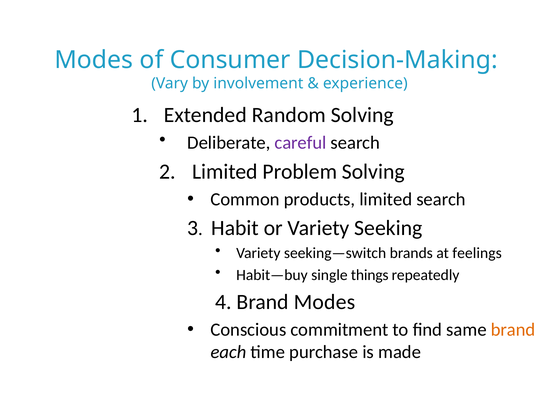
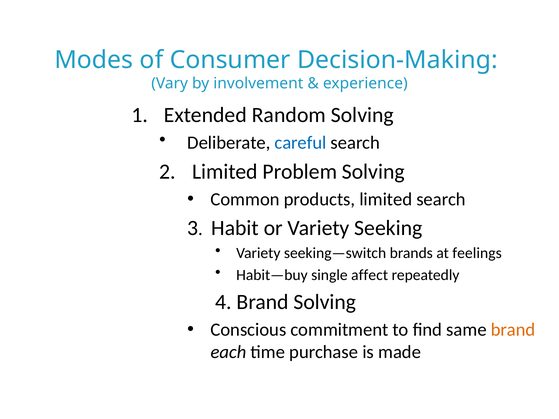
careful colour: purple -> blue
things: things -> affect
Brand Modes: Modes -> Solving
